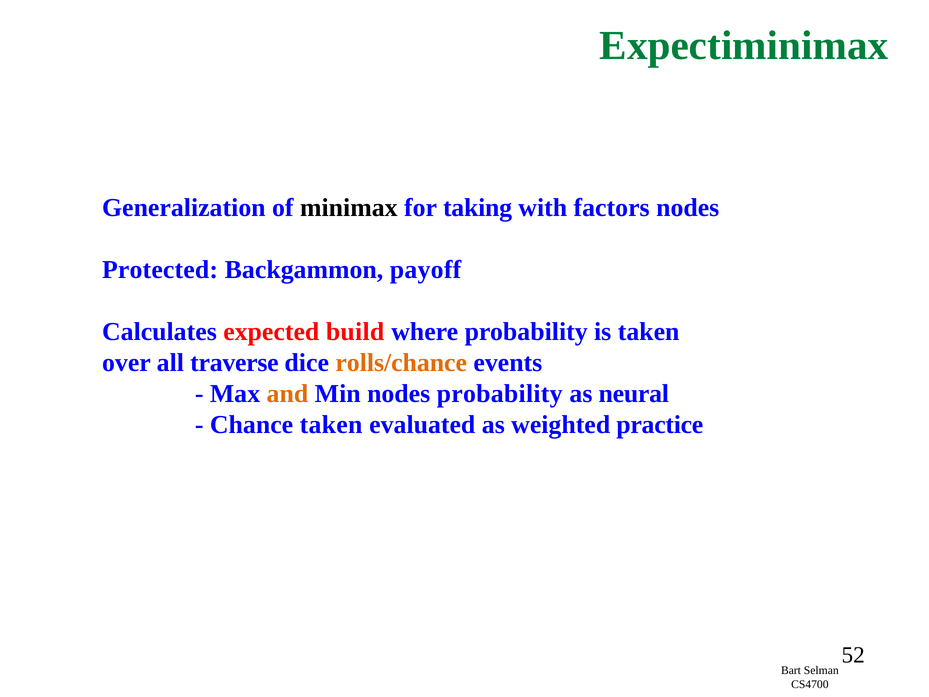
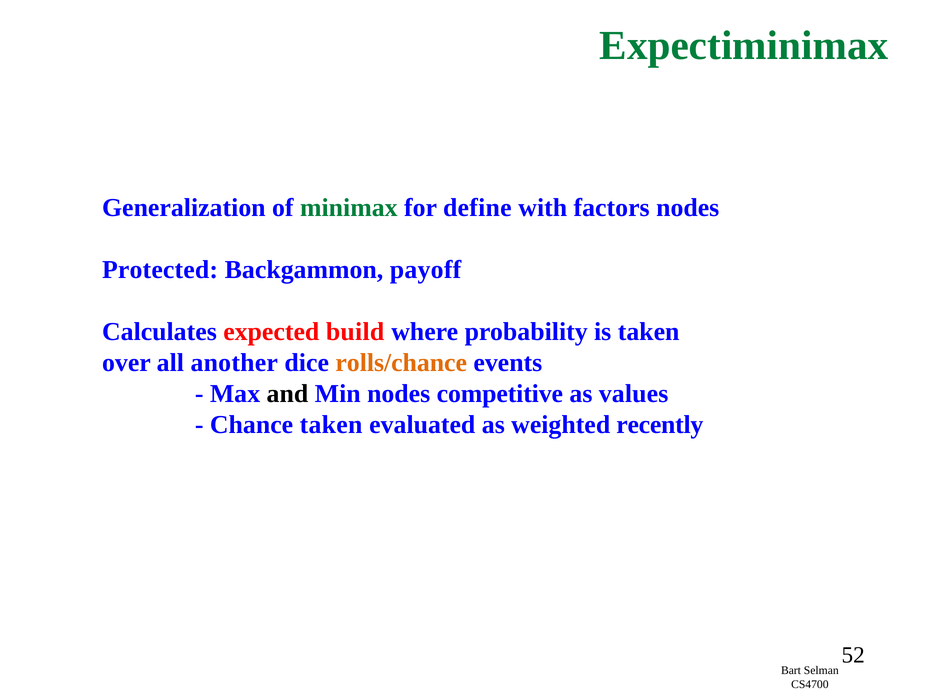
minimax colour: black -> green
taking: taking -> define
traverse: traverse -> another
and colour: orange -> black
nodes probability: probability -> competitive
neural: neural -> values
practice: practice -> recently
